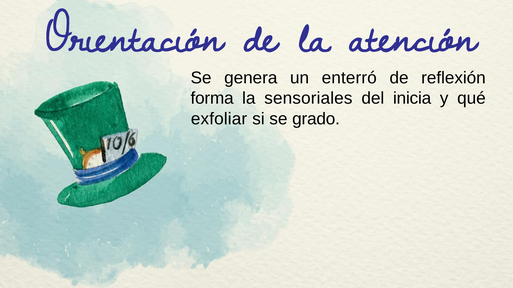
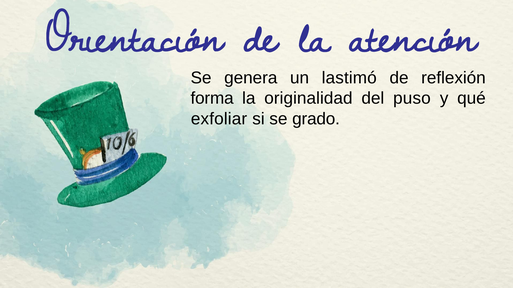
enterró: enterró -> lastimó
sensoriales: sensoriales -> originalidad
inicia: inicia -> puso
